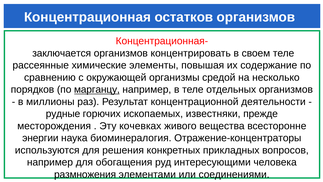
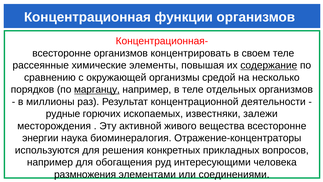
остатков: остатков -> функции
заключается at (62, 53): заключается -> всесторонне
содержание underline: none -> present
прежде: прежде -> залежи
кочевках: кочевках -> активной
